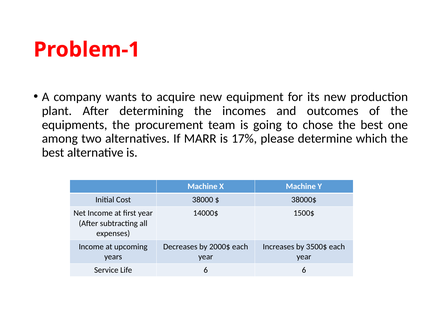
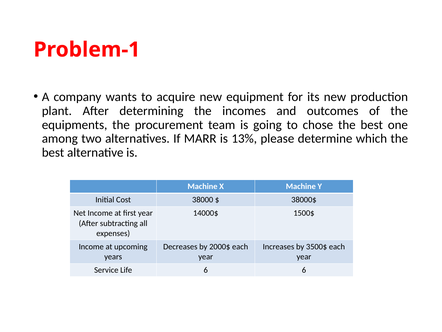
17%: 17% -> 13%
